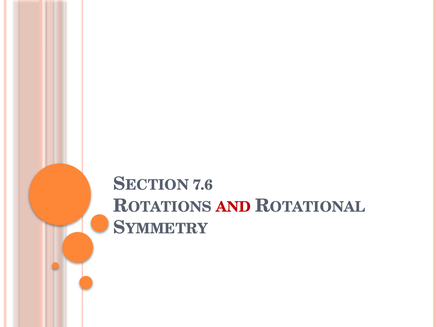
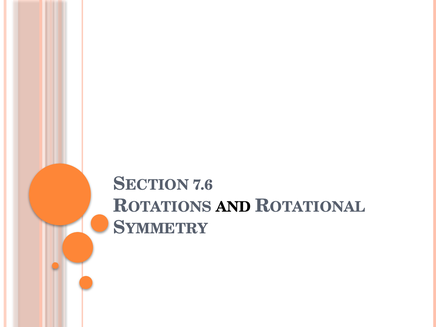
AND colour: red -> black
